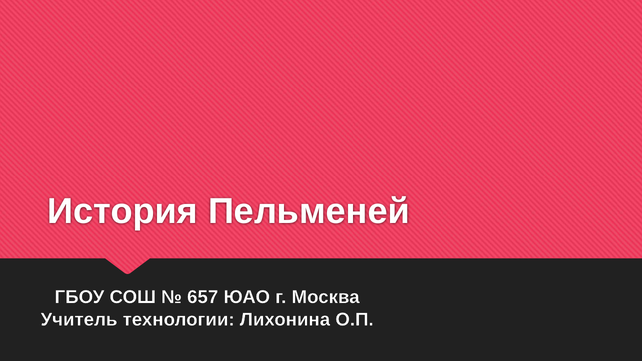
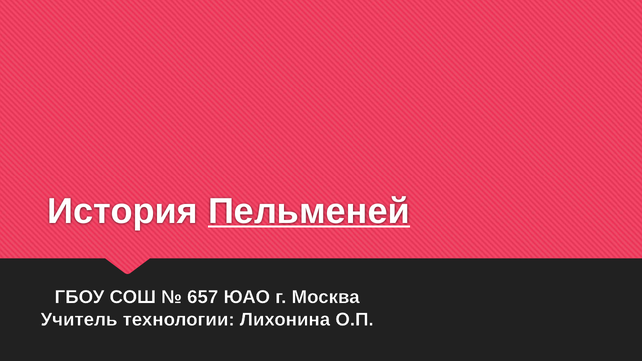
Пельменей underline: none -> present
